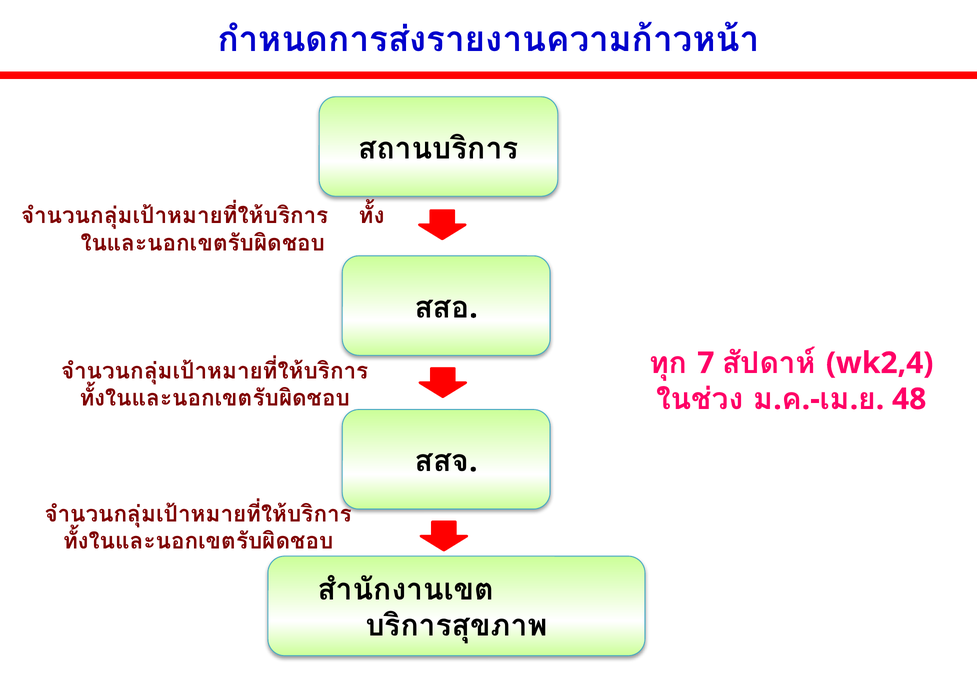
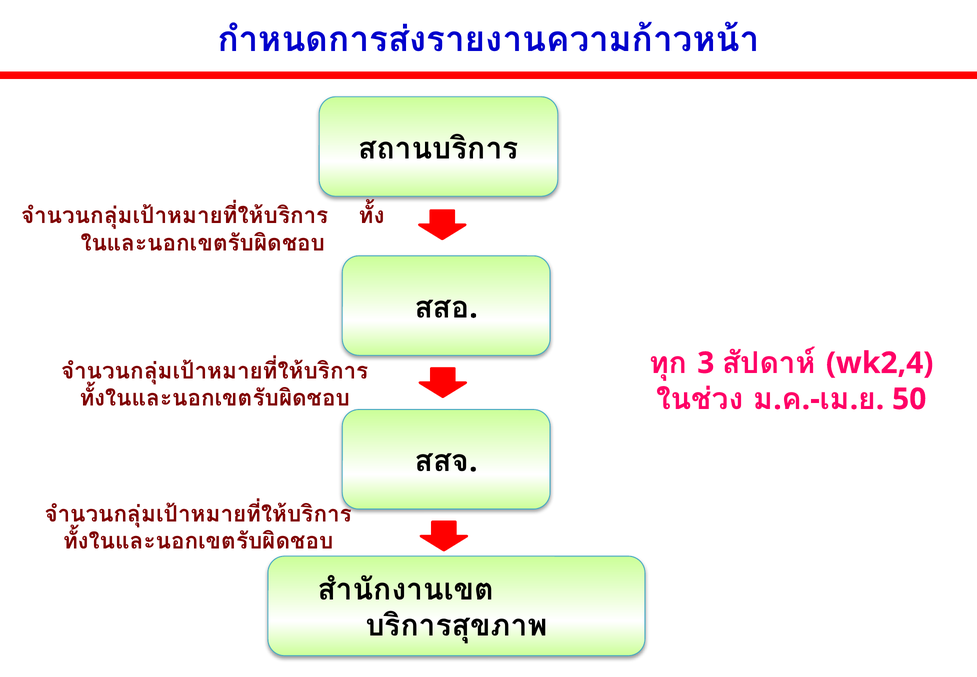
7: 7 -> 3
48: 48 -> 50
